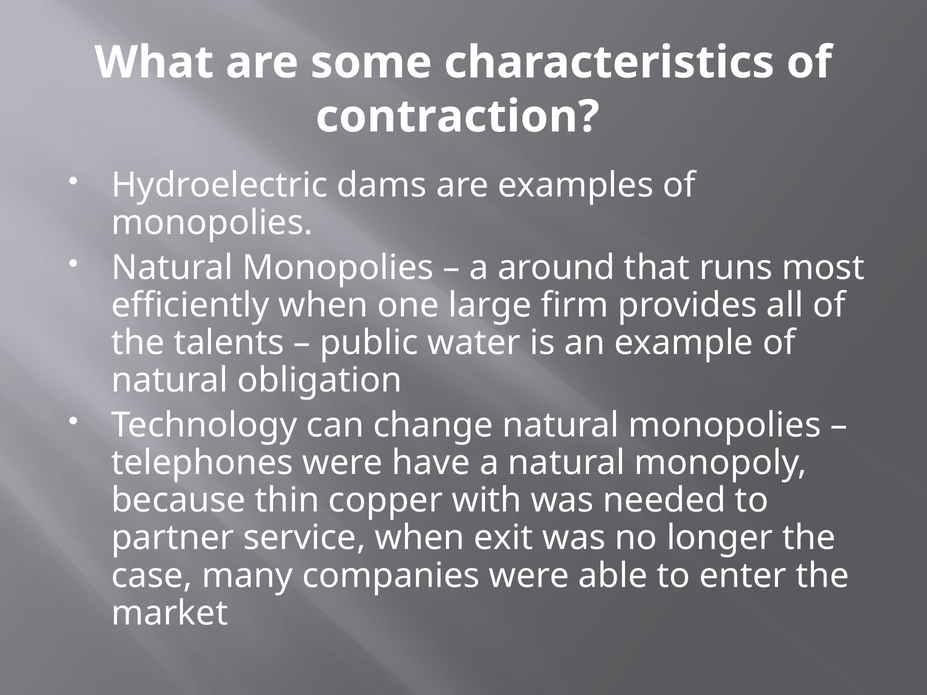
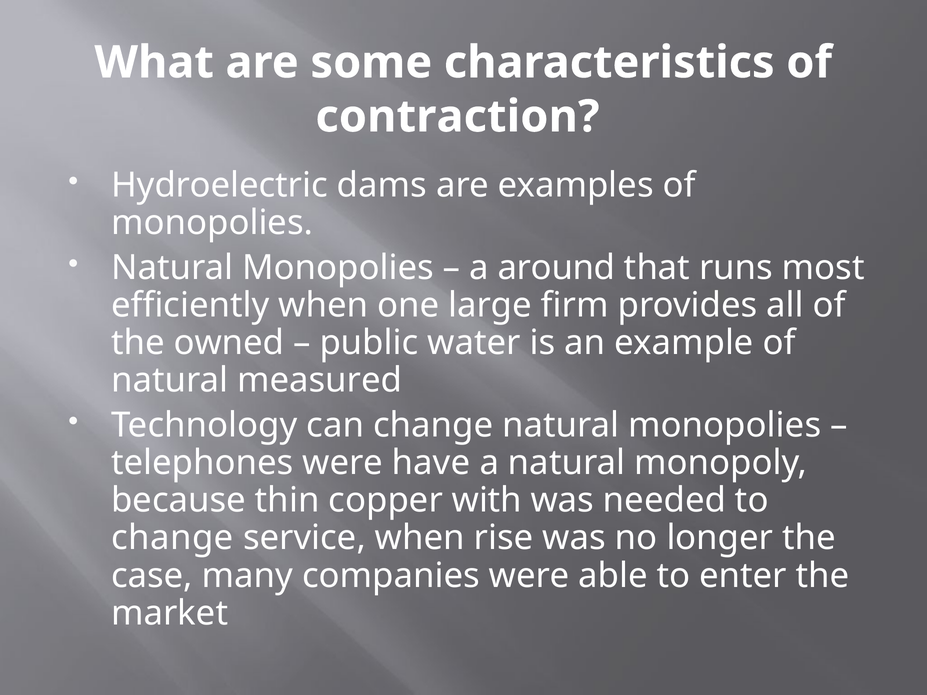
talents: talents -> owned
obligation: obligation -> measured
partner at (173, 538): partner -> change
exit: exit -> rise
